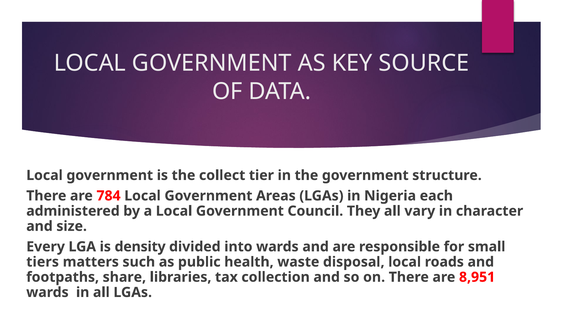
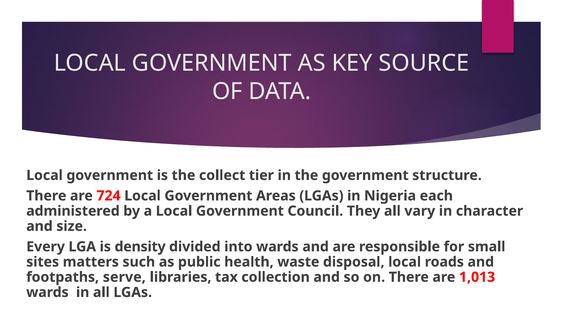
784: 784 -> 724
tiers: tiers -> sites
share: share -> serve
8,951: 8,951 -> 1,013
